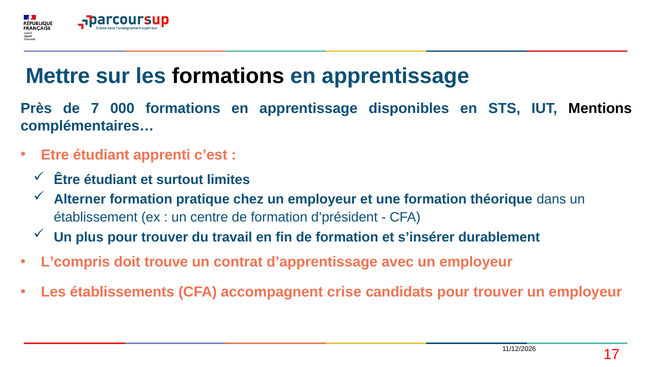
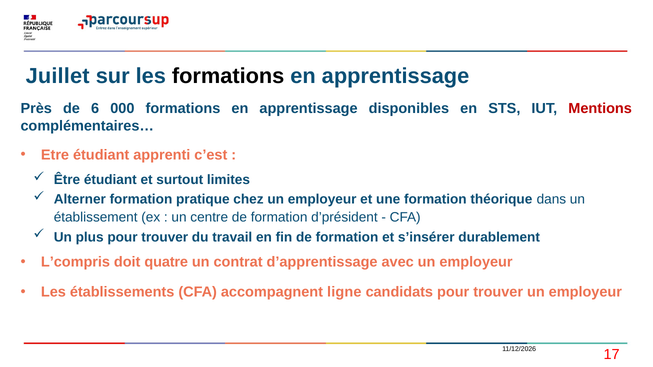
Mettre: Mettre -> Juillet
7: 7 -> 6
Mentions colour: black -> red
trouve: trouve -> quatre
crise: crise -> ligne
